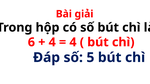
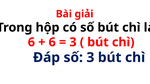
4 at (52, 42): 4 -> 6
4 at (73, 42): 4 -> 3
số 5: 5 -> 3
